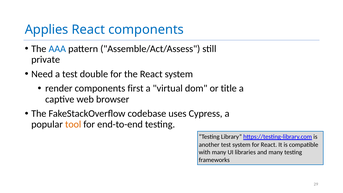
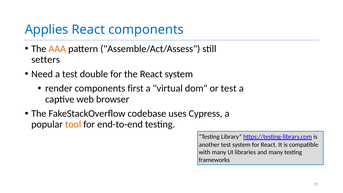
AAA colour: blue -> orange
private: private -> setters
or title: title -> test
